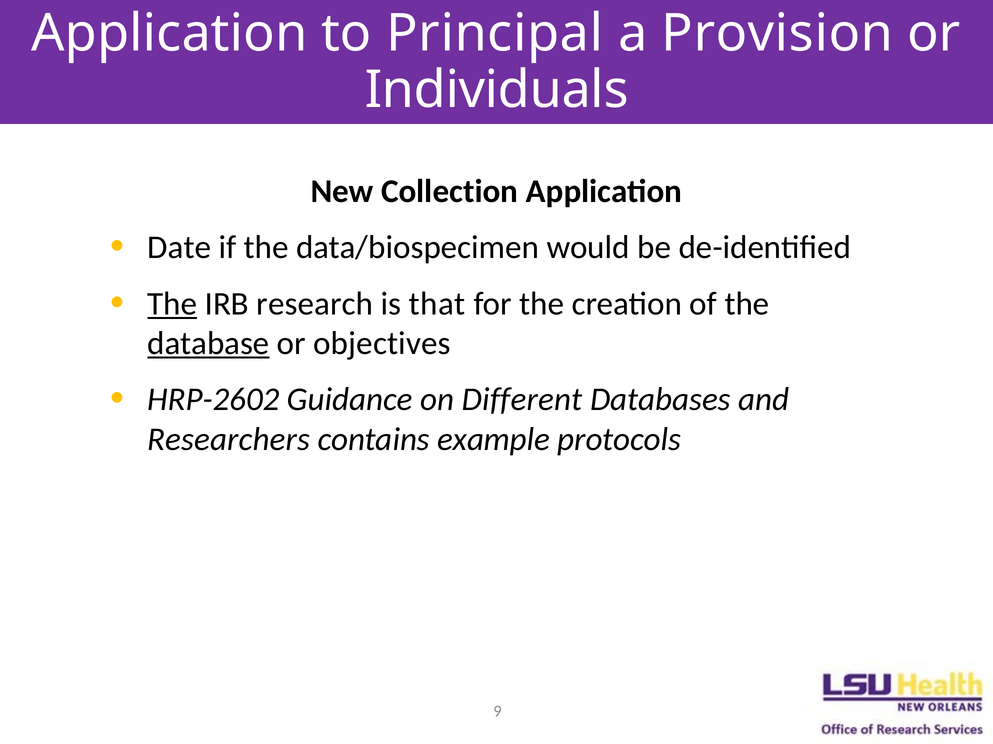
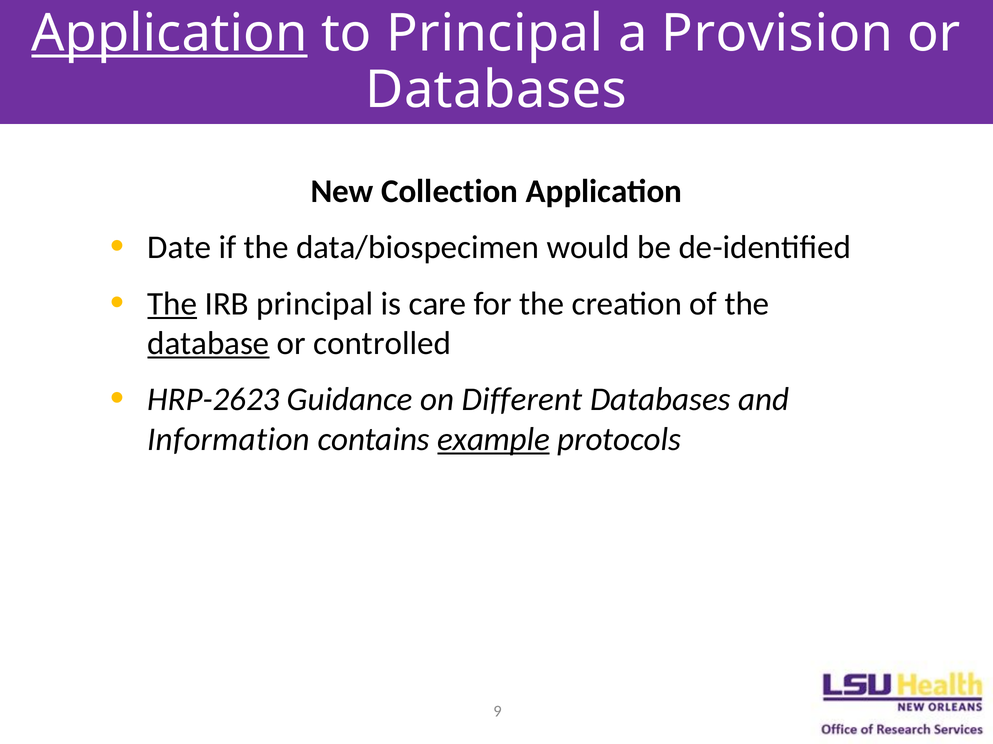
Application at (169, 33) underline: none -> present
Individuals at (497, 90): Individuals -> Databases
IRB research: research -> principal
that: that -> care
objectives: objectives -> controlled
HRP-2602: HRP-2602 -> HRP-2623
Researchers: Researchers -> Information
example underline: none -> present
